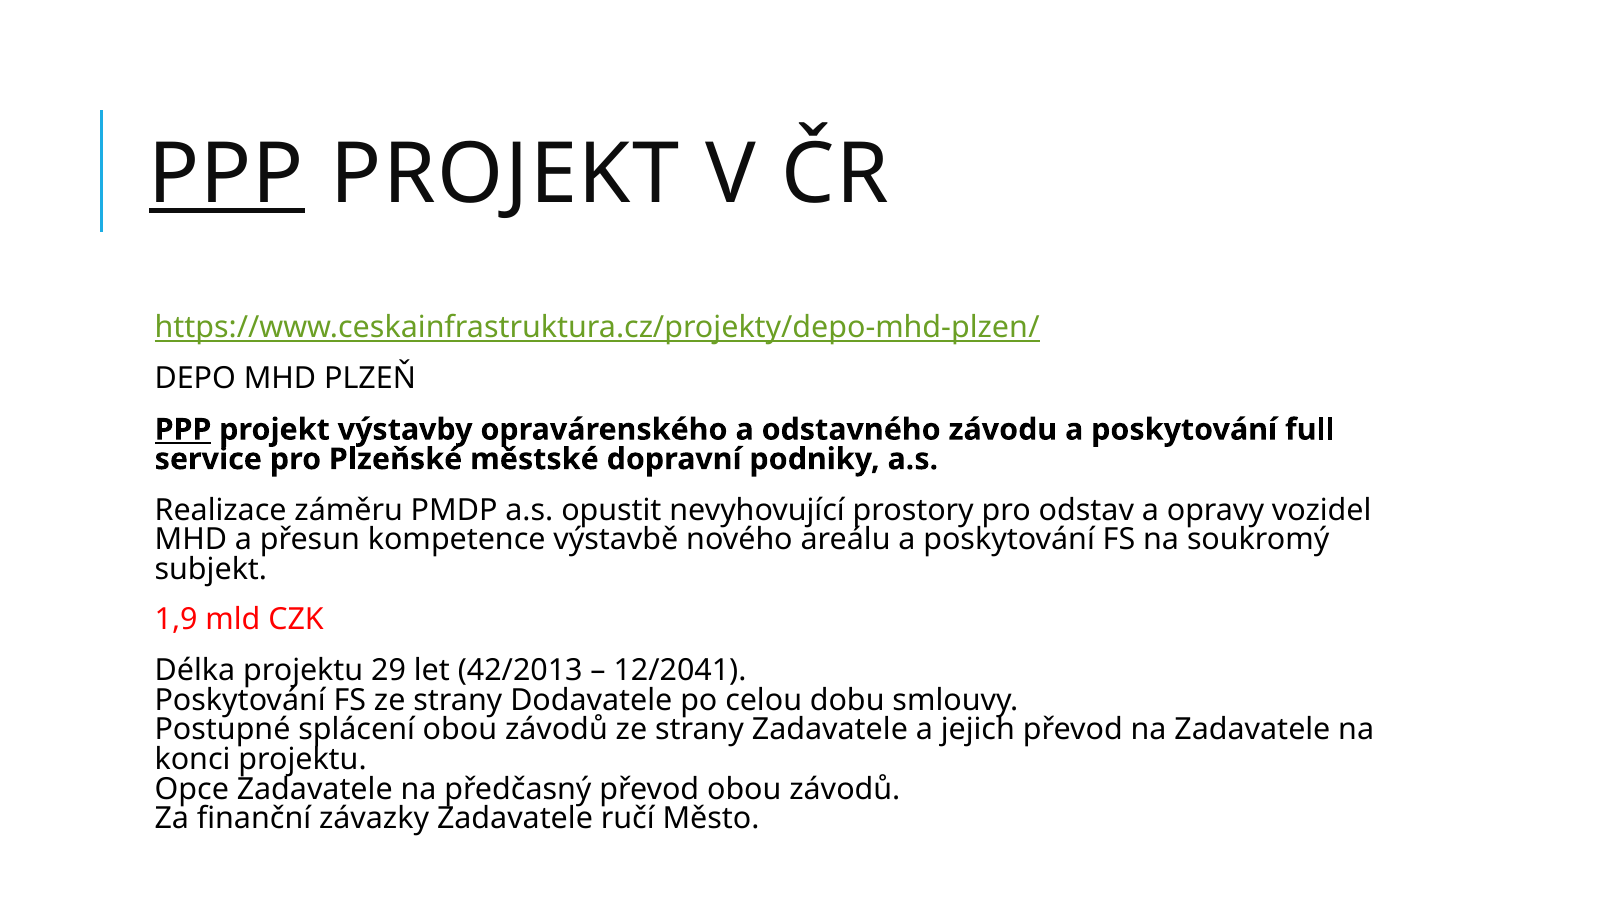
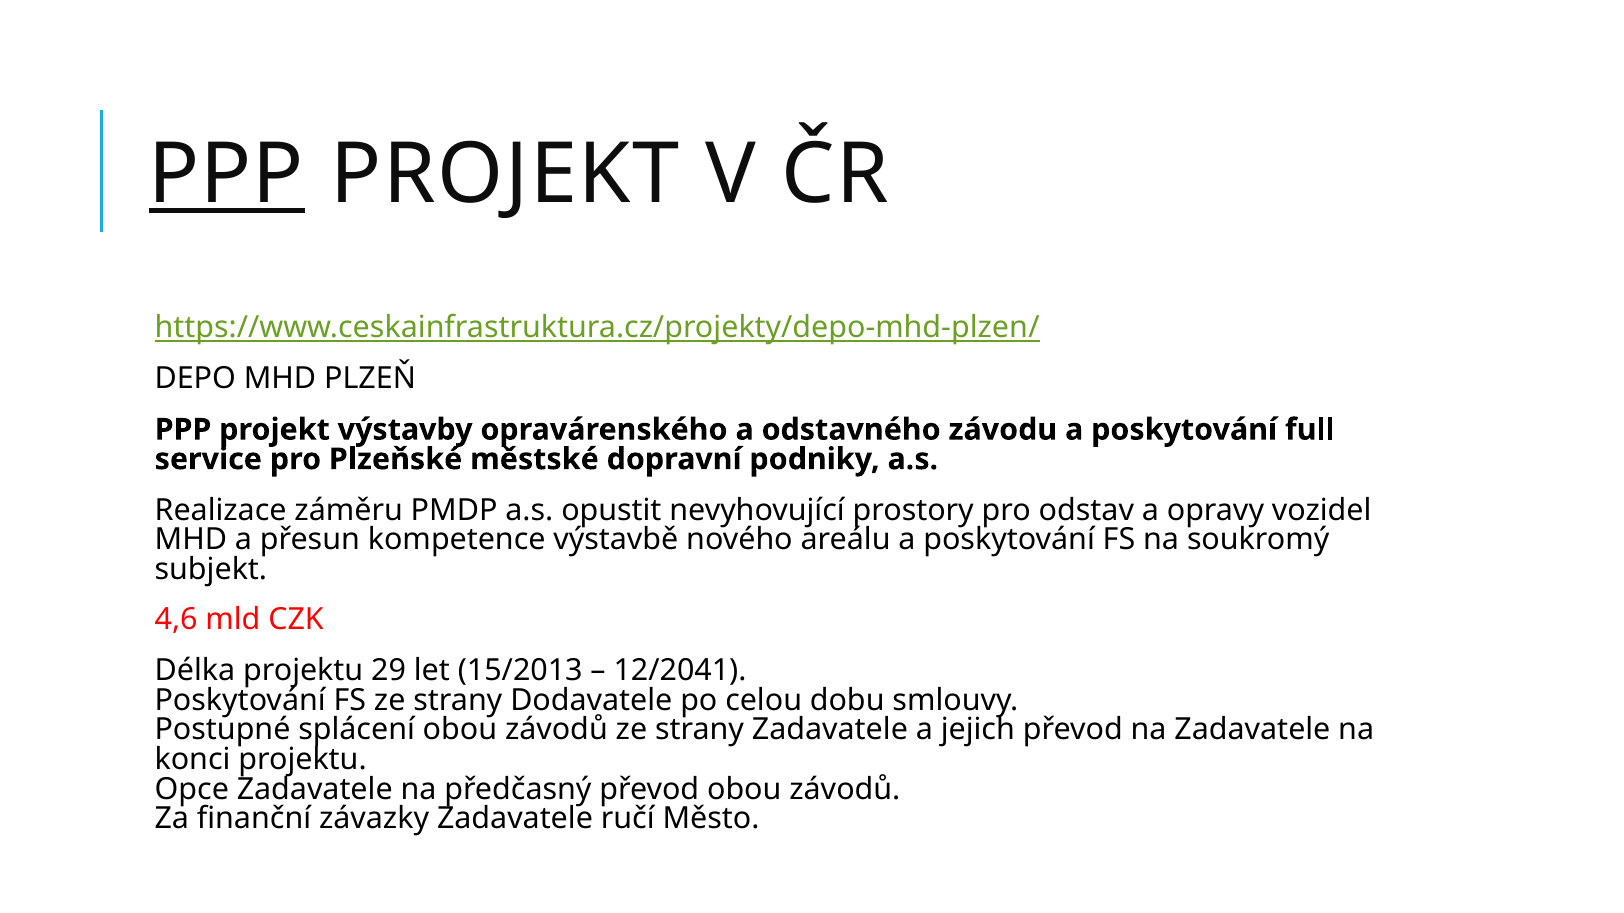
PPP at (183, 430) underline: present -> none
1,9: 1,9 -> 4,6
42/2013: 42/2013 -> 15/2013
